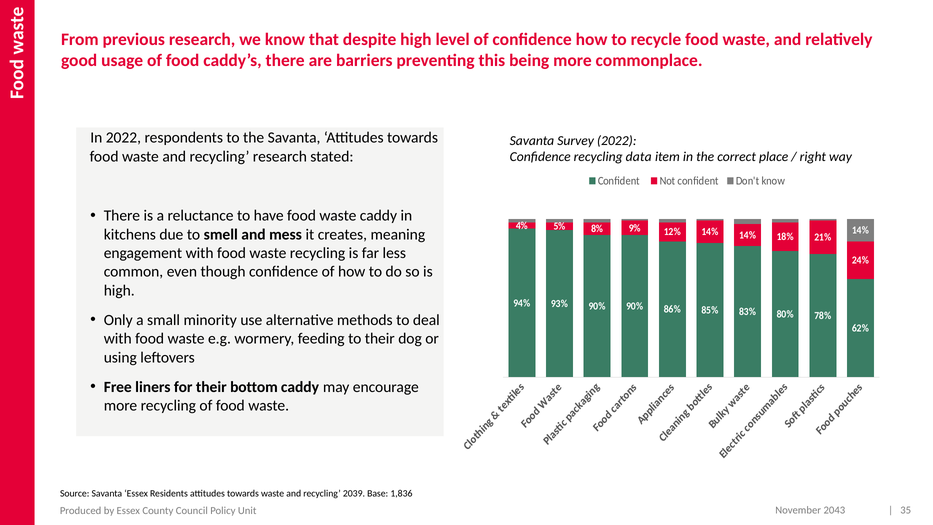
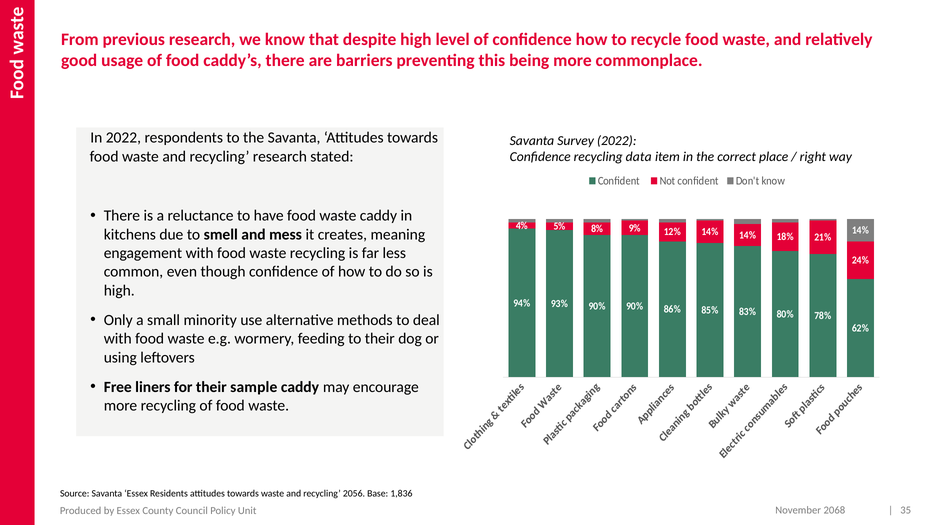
bottom: bottom -> sample
2039: 2039 -> 2056
2043: 2043 -> 2068
